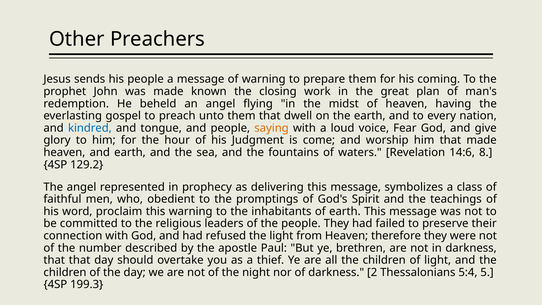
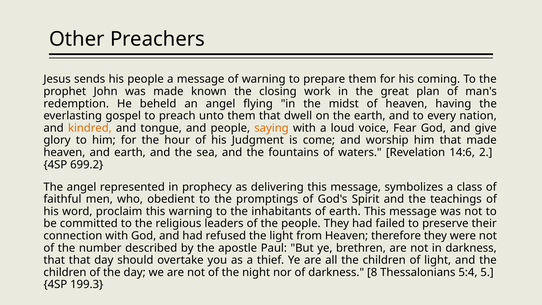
kindred colour: blue -> orange
8: 8 -> 2
129.2: 129.2 -> 699.2
2: 2 -> 8
